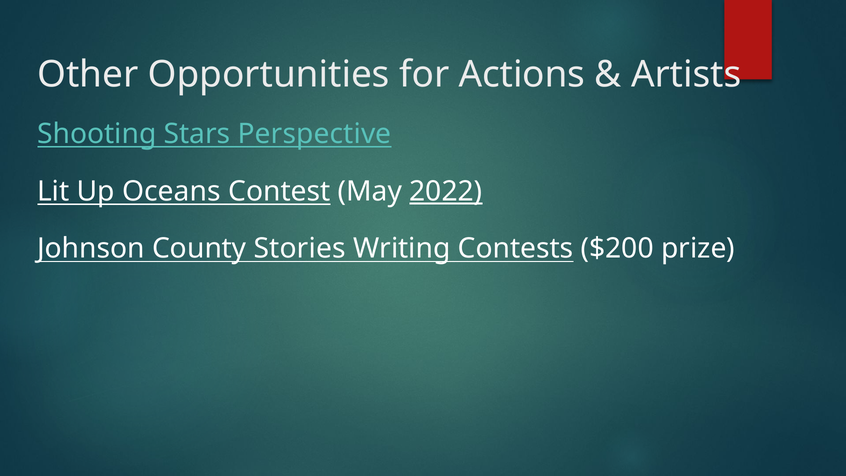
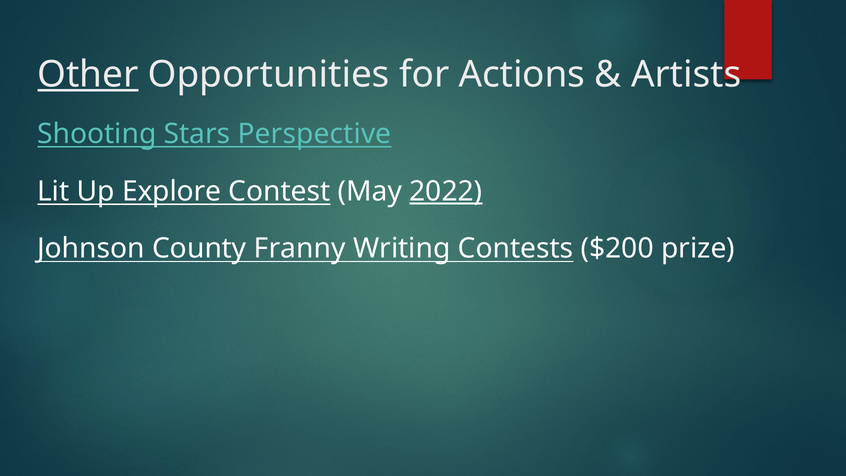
Other underline: none -> present
Oceans: Oceans -> Explore
Stories: Stories -> Franny
